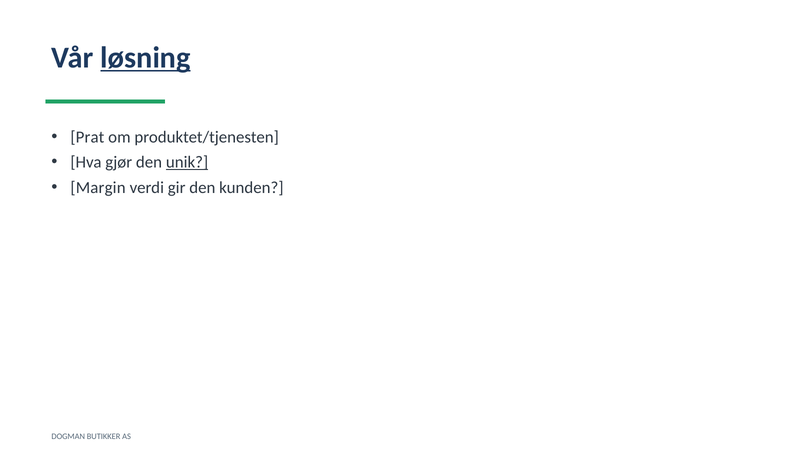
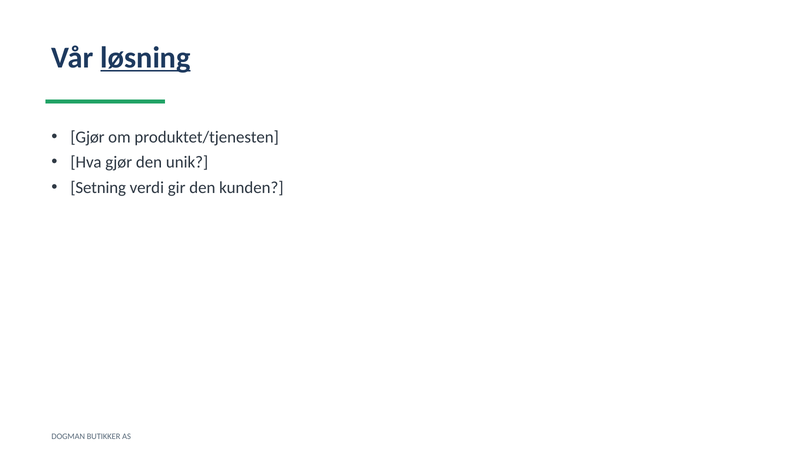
Prat at (87, 137): Prat -> Gjør
unik underline: present -> none
Margin: Margin -> Setning
